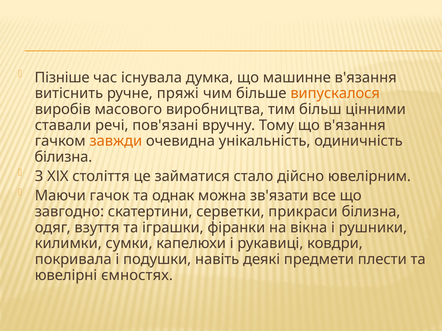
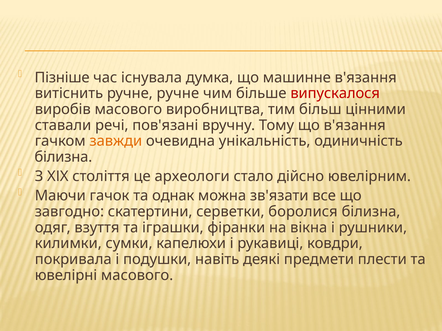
ручне пряжі: пряжі -> ручне
випускалося colour: orange -> red
займатися: займатися -> археологи
прикраси: прикраси -> боролися
ювелірні ємностях: ємностях -> масового
